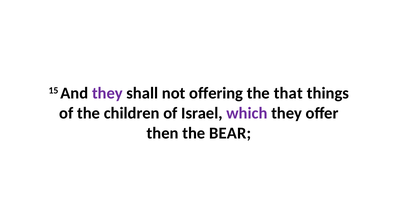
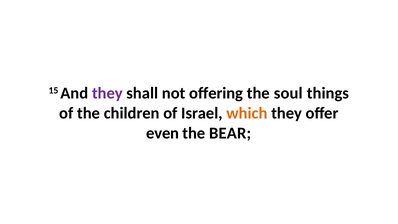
that: that -> soul
which colour: purple -> orange
then: then -> even
